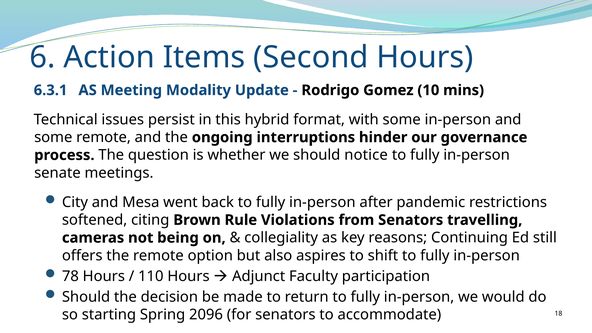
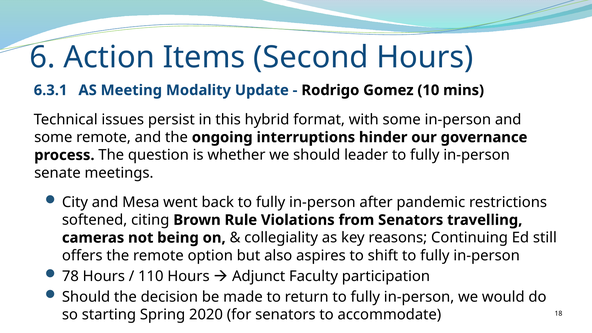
notice: notice -> leader
2096: 2096 -> 2020
